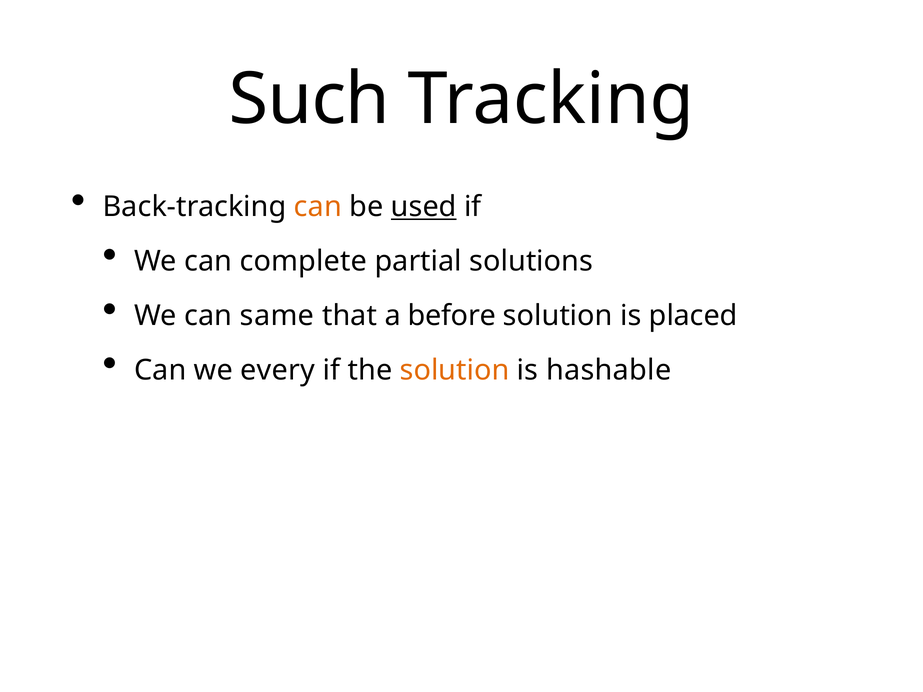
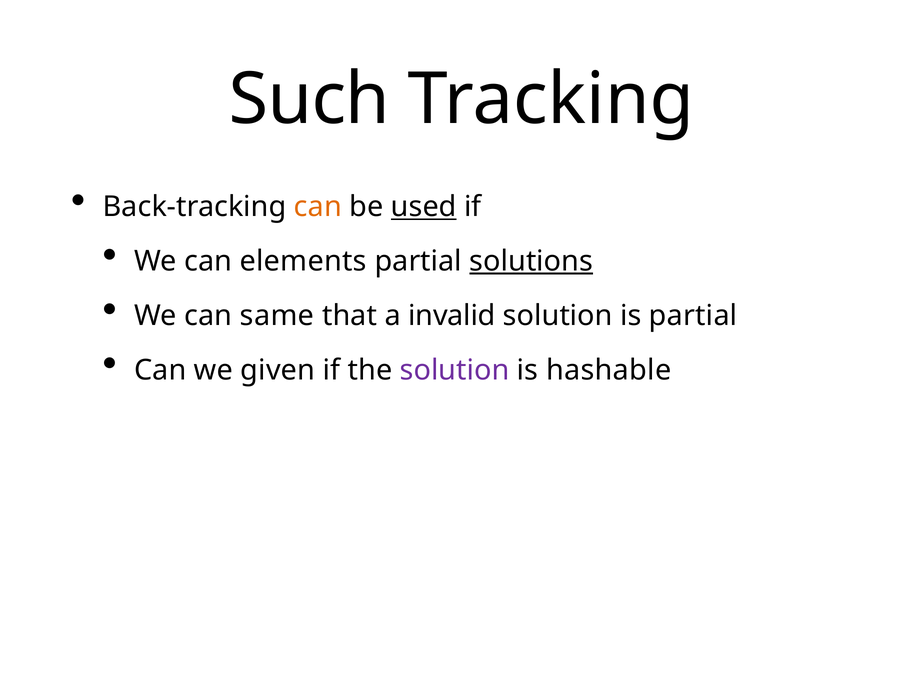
complete: complete -> elements
solutions underline: none -> present
before: before -> invalid
is placed: placed -> partial
every: every -> given
solution at (455, 370) colour: orange -> purple
